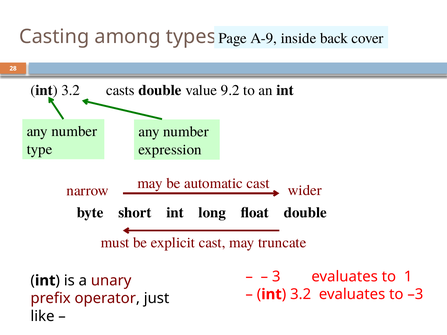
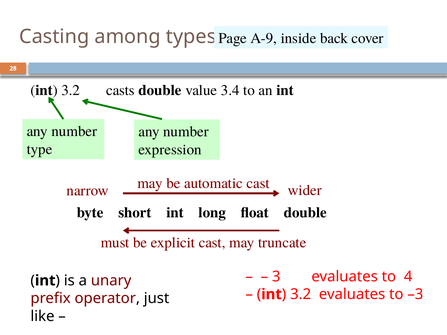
9.2: 9.2 -> 3.4
1: 1 -> 4
